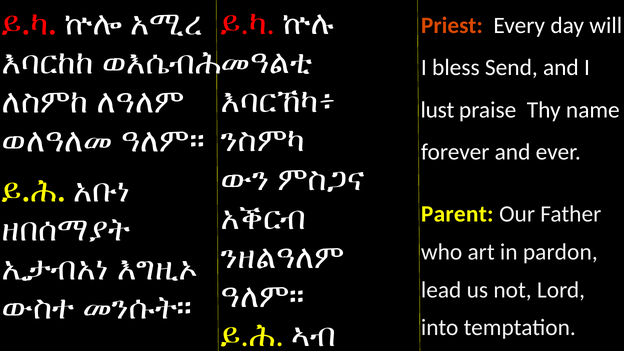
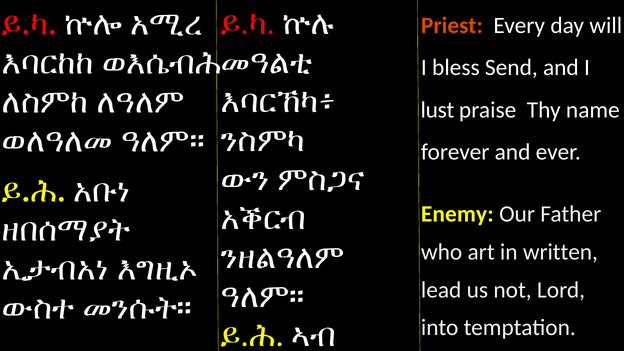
Parent: Parent -> Enemy
pardon: pardon -> written
